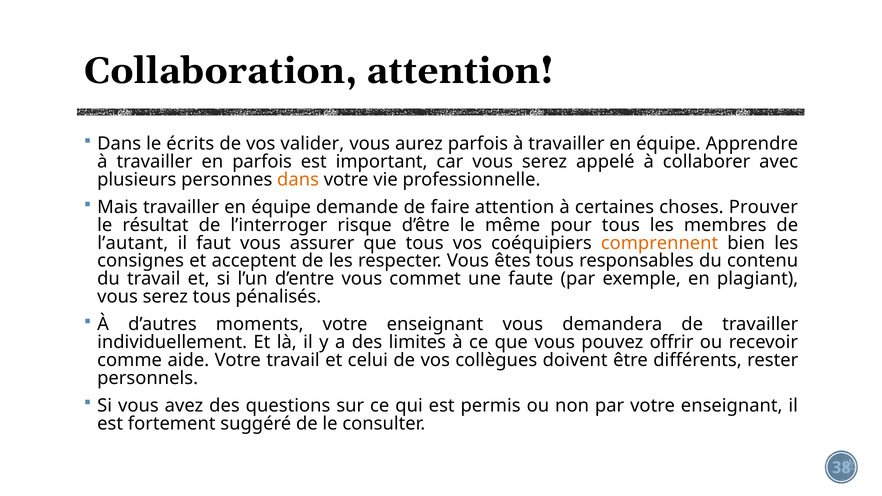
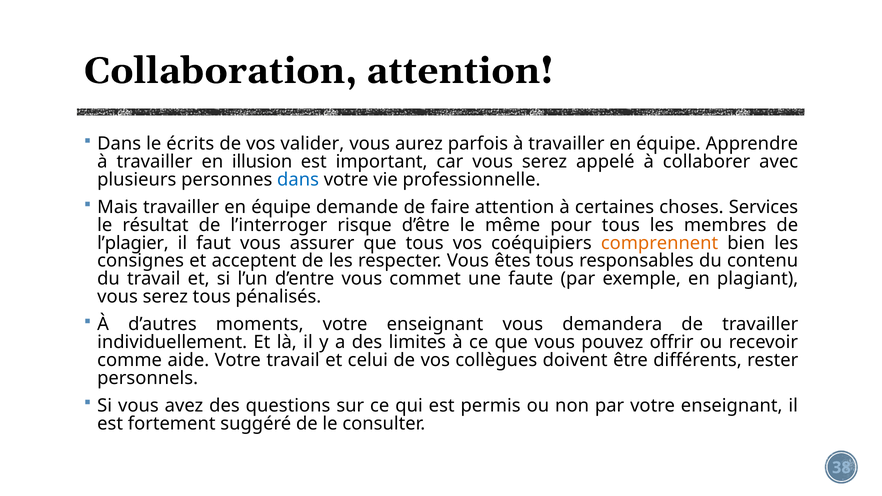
en parfois: parfois -> illusion
dans at (298, 180) colour: orange -> blue
Prouver: Prouver -> Services
l’autant: l’autant -> l’plagier
